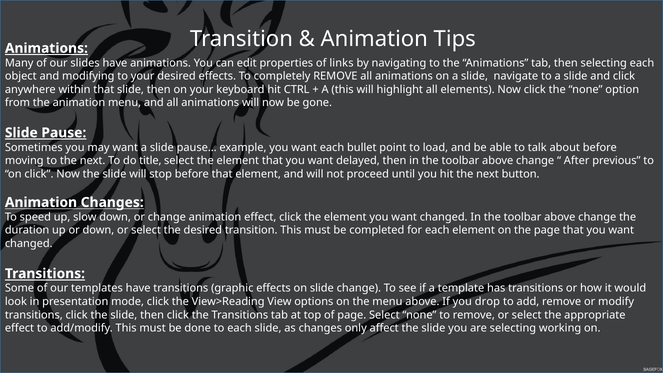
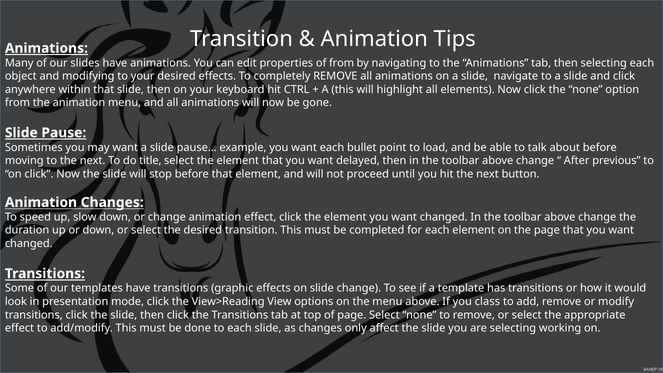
of links: links -> from
drop: drop -> class
